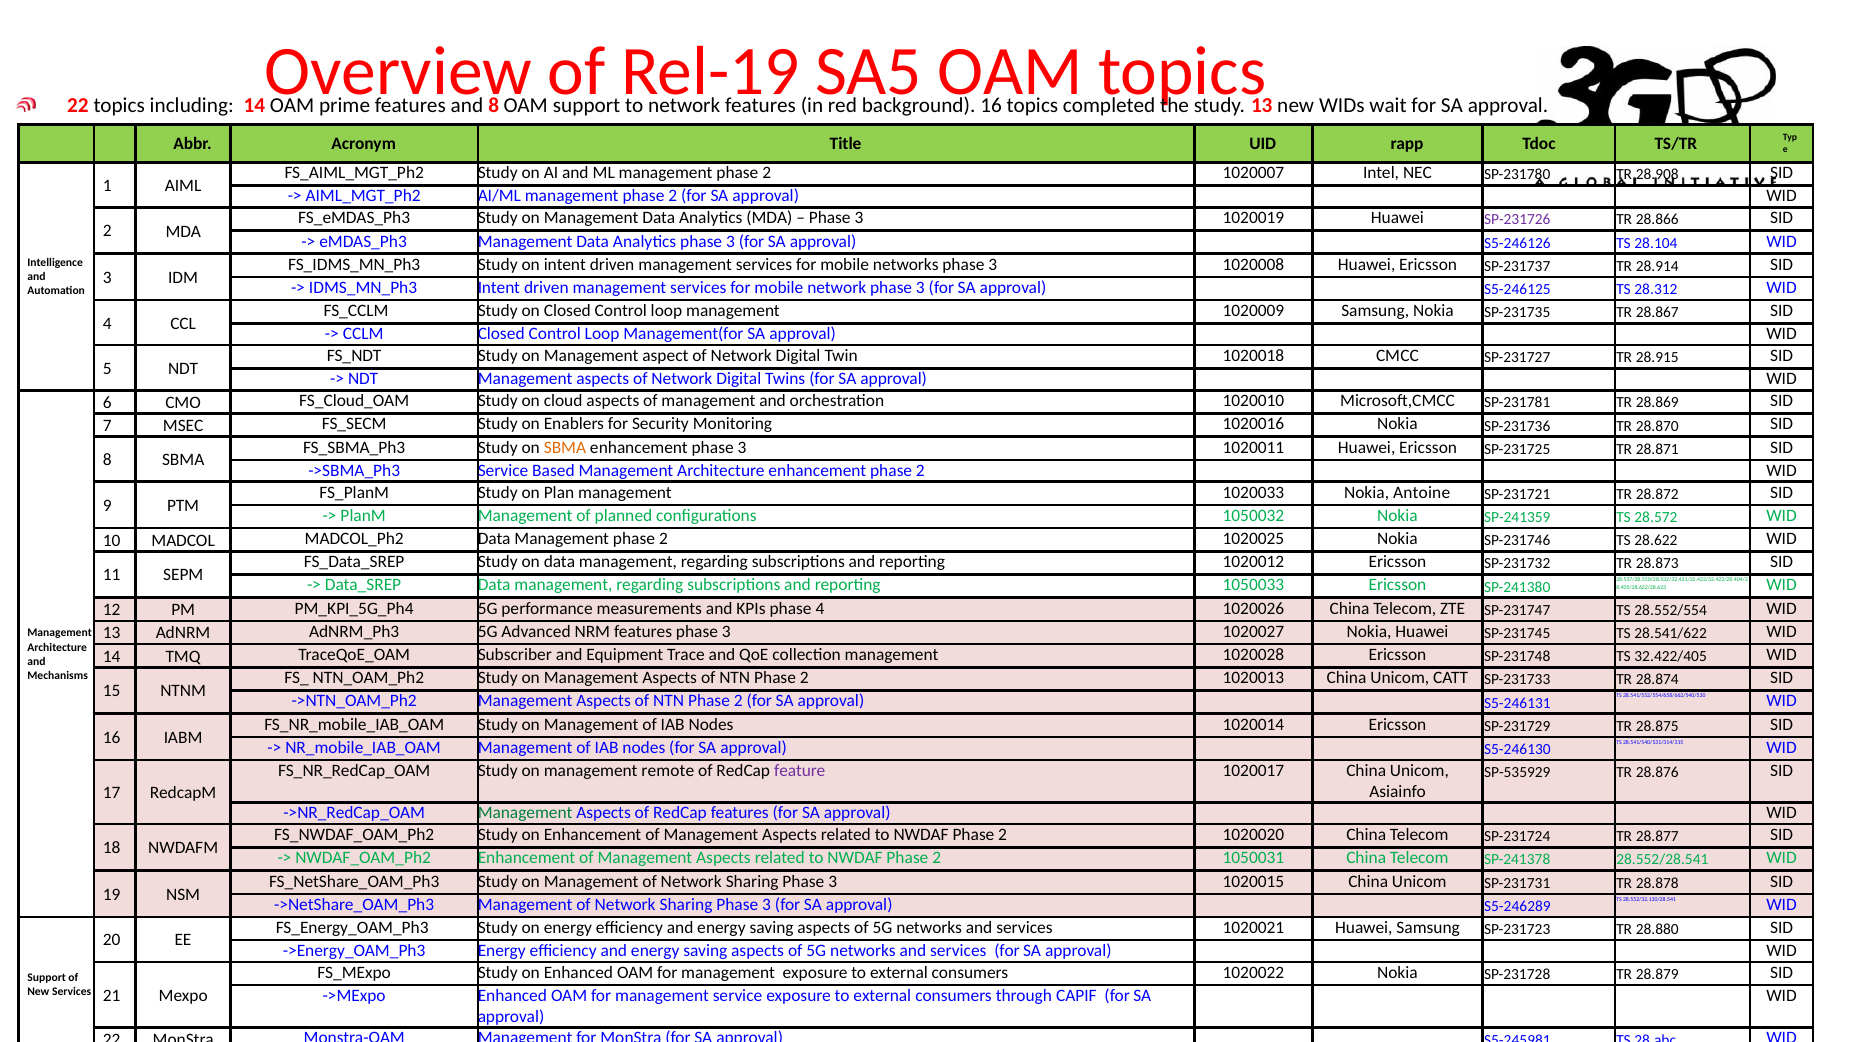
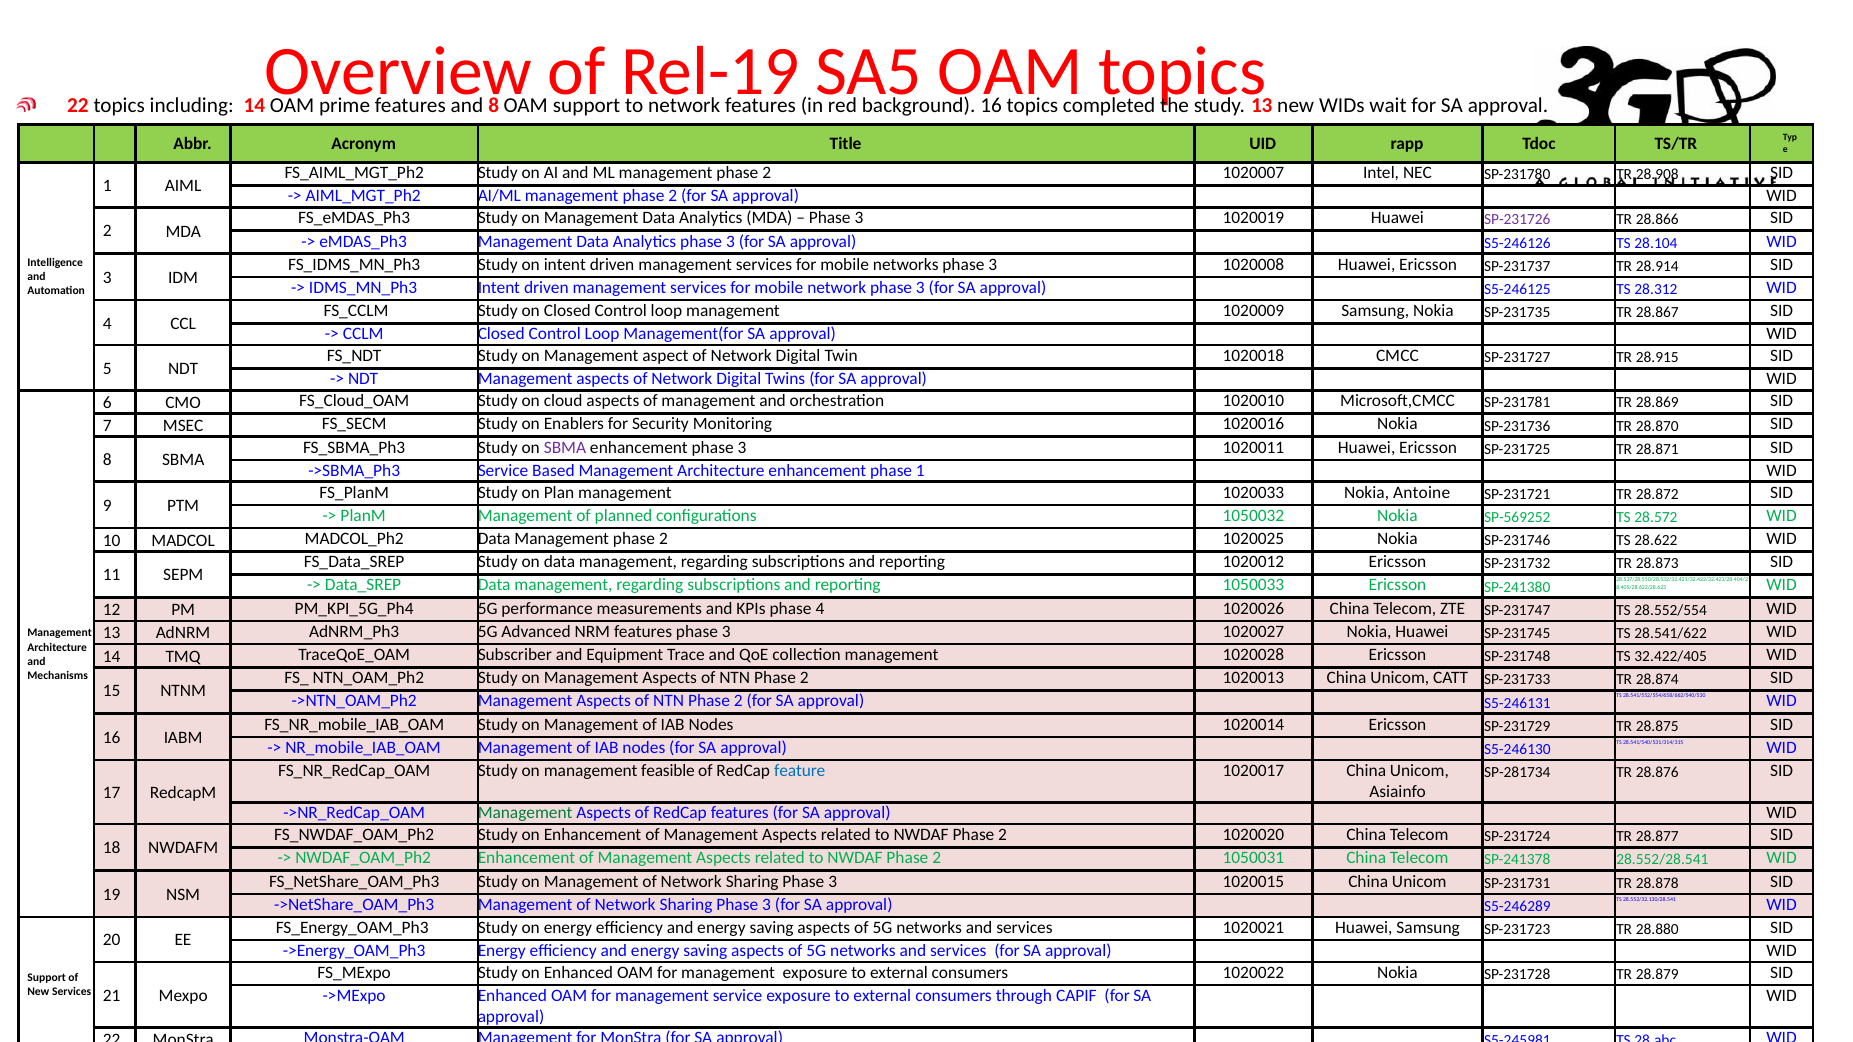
SBMA at (565, 448) colour: orange -> purple
enhancement phase 2: 2 -> 1
SP-241359: SP-241359 -> SP-569252
remote: remote -> feasible
feature colour: purple -> blue
SP-535929: SP-535929 -> SP-281734
